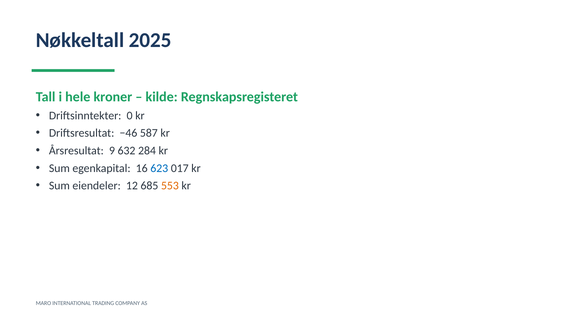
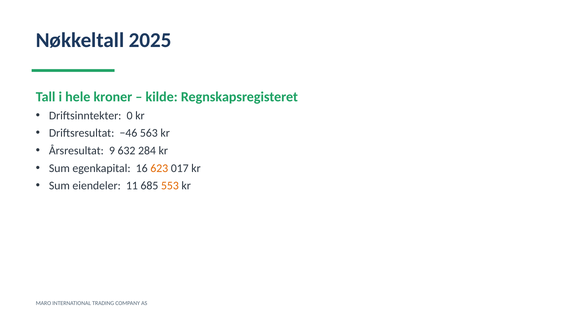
587: 587 -> 563
623 colour: blue -> orange
12: 12 -> 11
